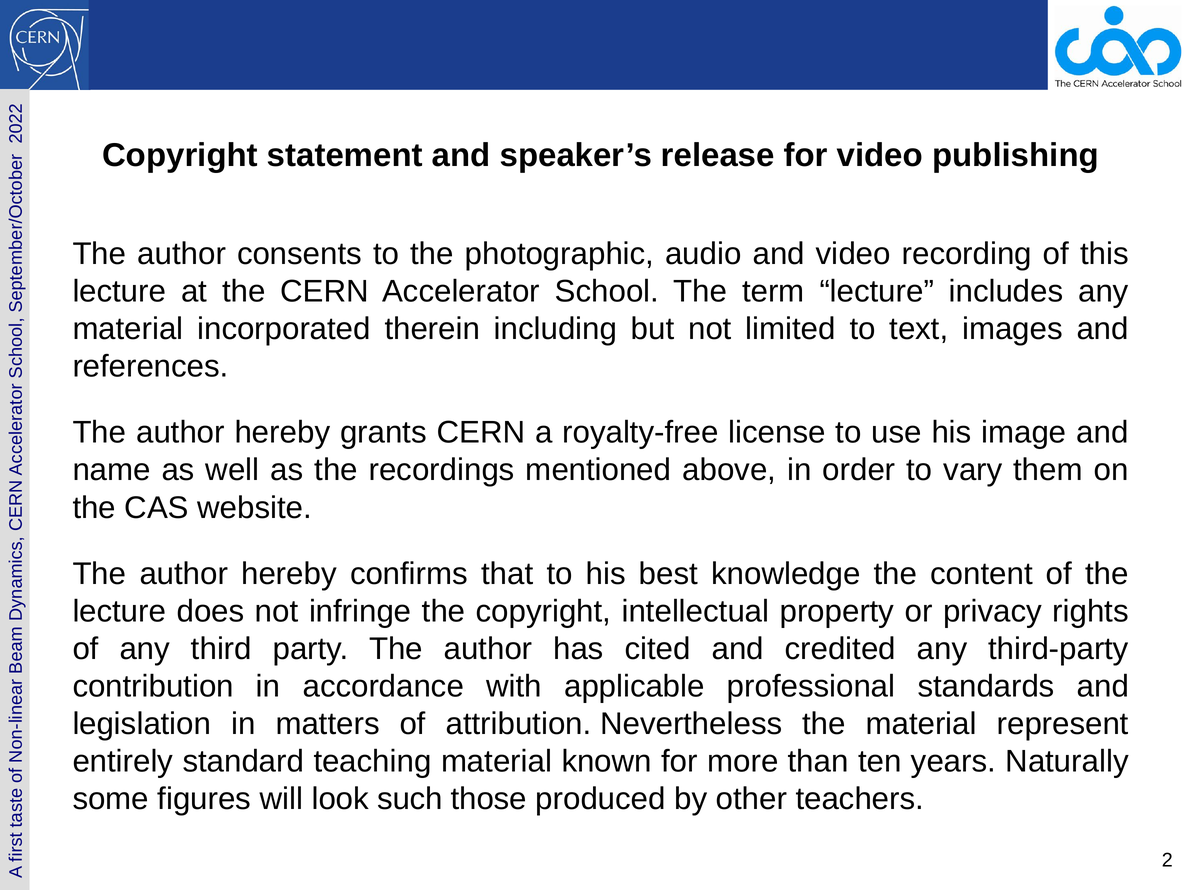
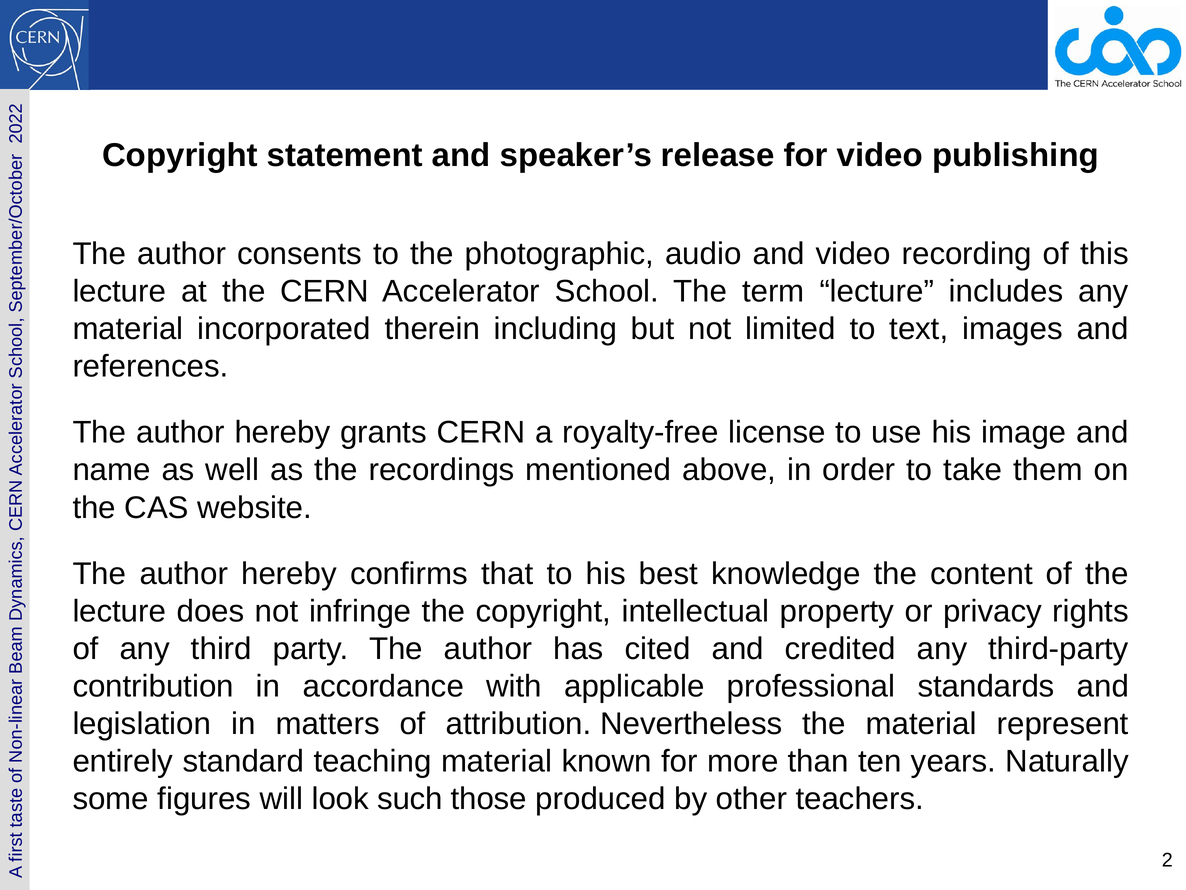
vary: vary -> take
